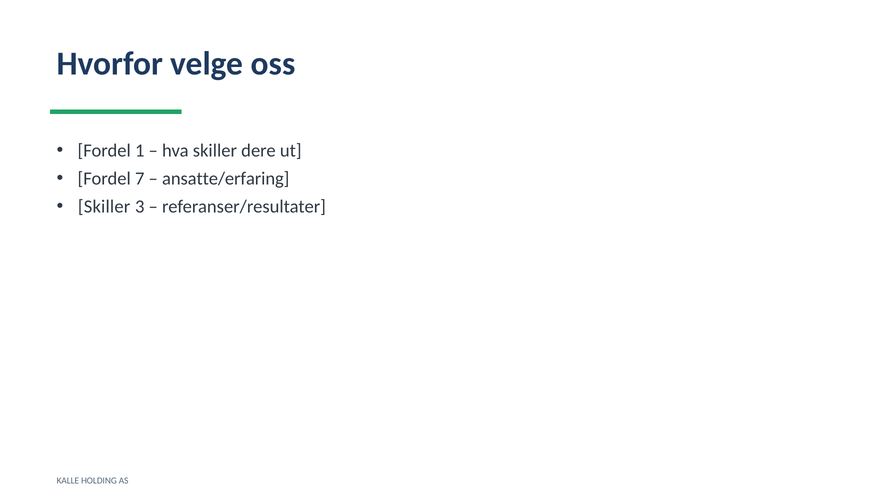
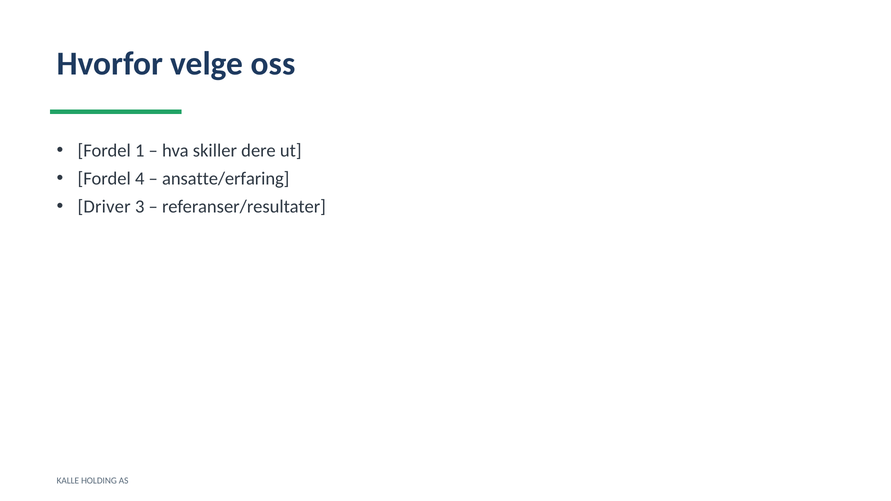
7: 7 -> 4
Skiller at (104, 207): Skiller -> Driver
